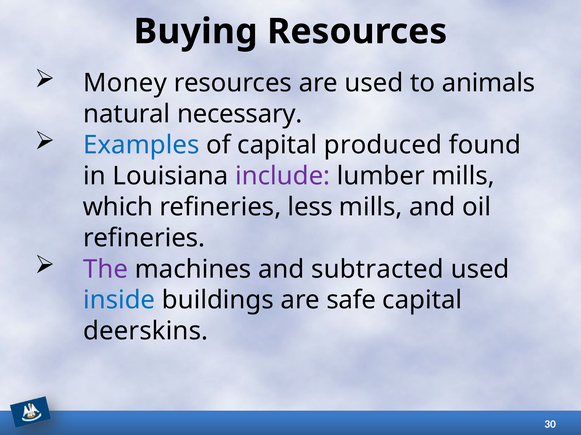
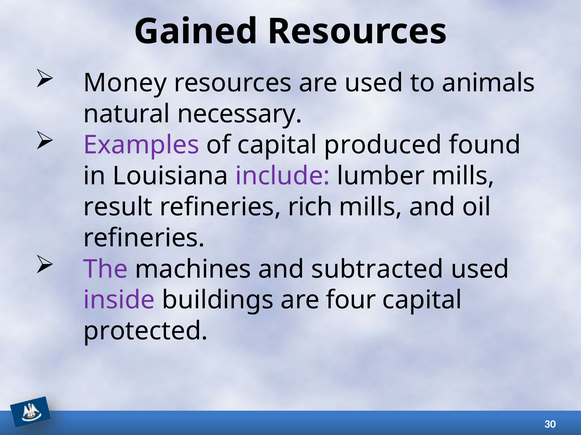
Buying: Buying -> Gained
Examples colour: blue -> purple
which: which -> result
less: less -> rich
inside colour: blue -> purple
safe: safe -> four
deerskins: deerskins -> protected
